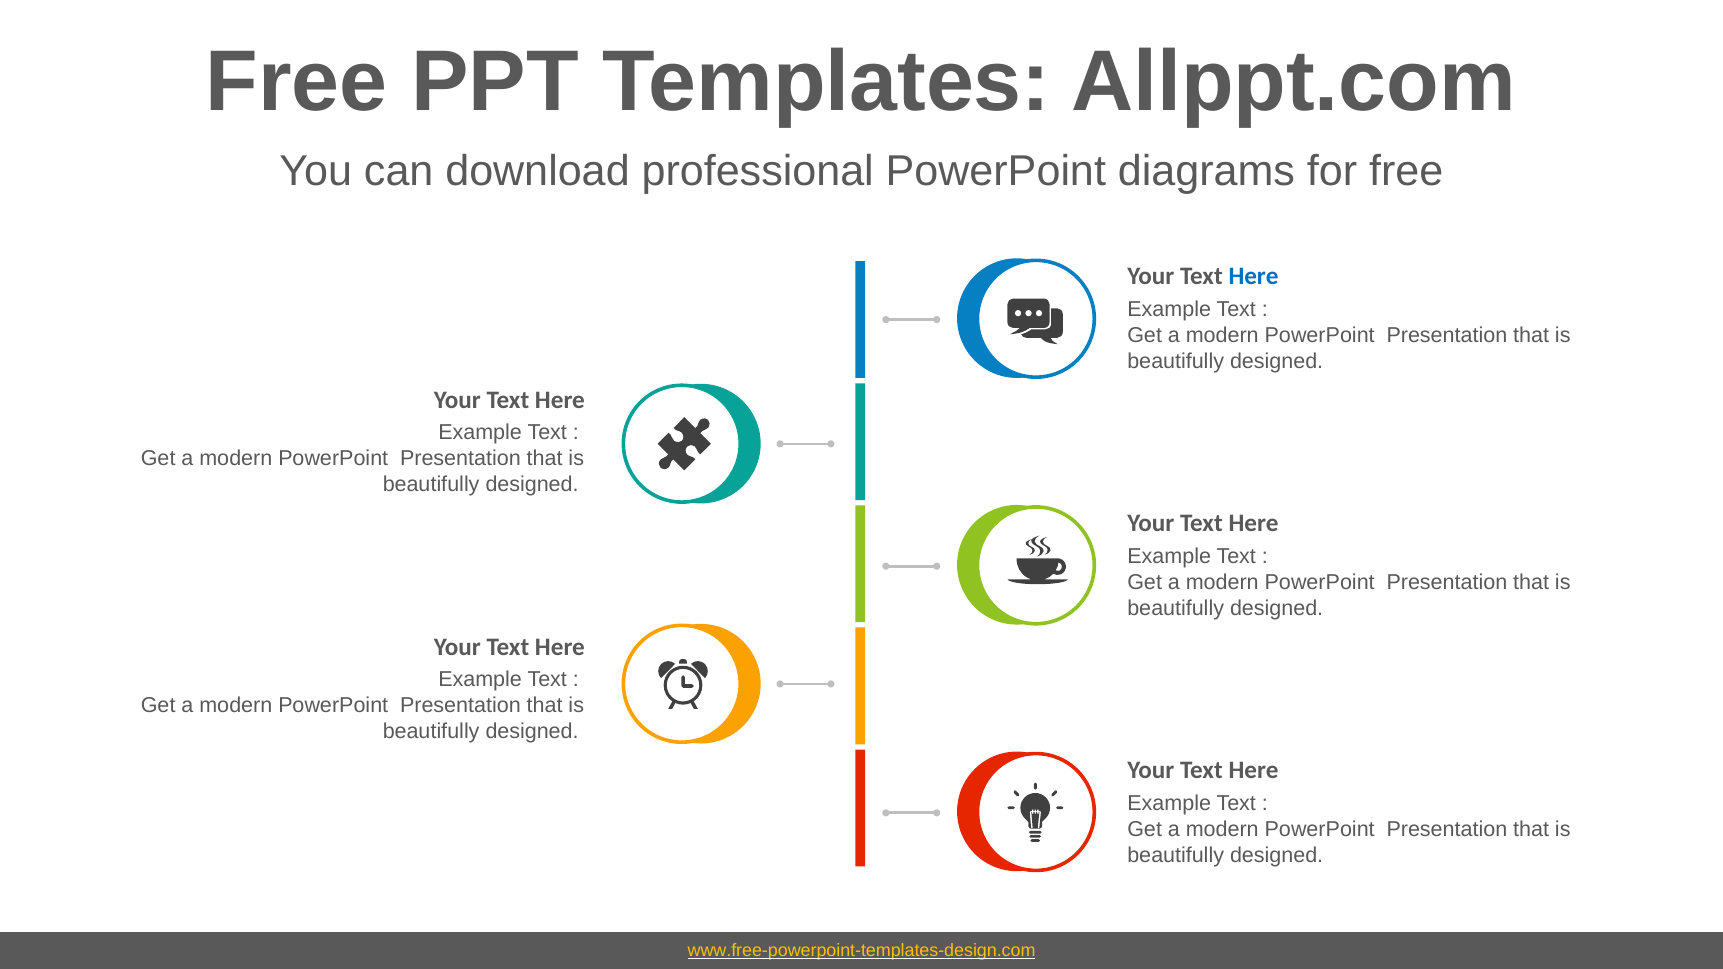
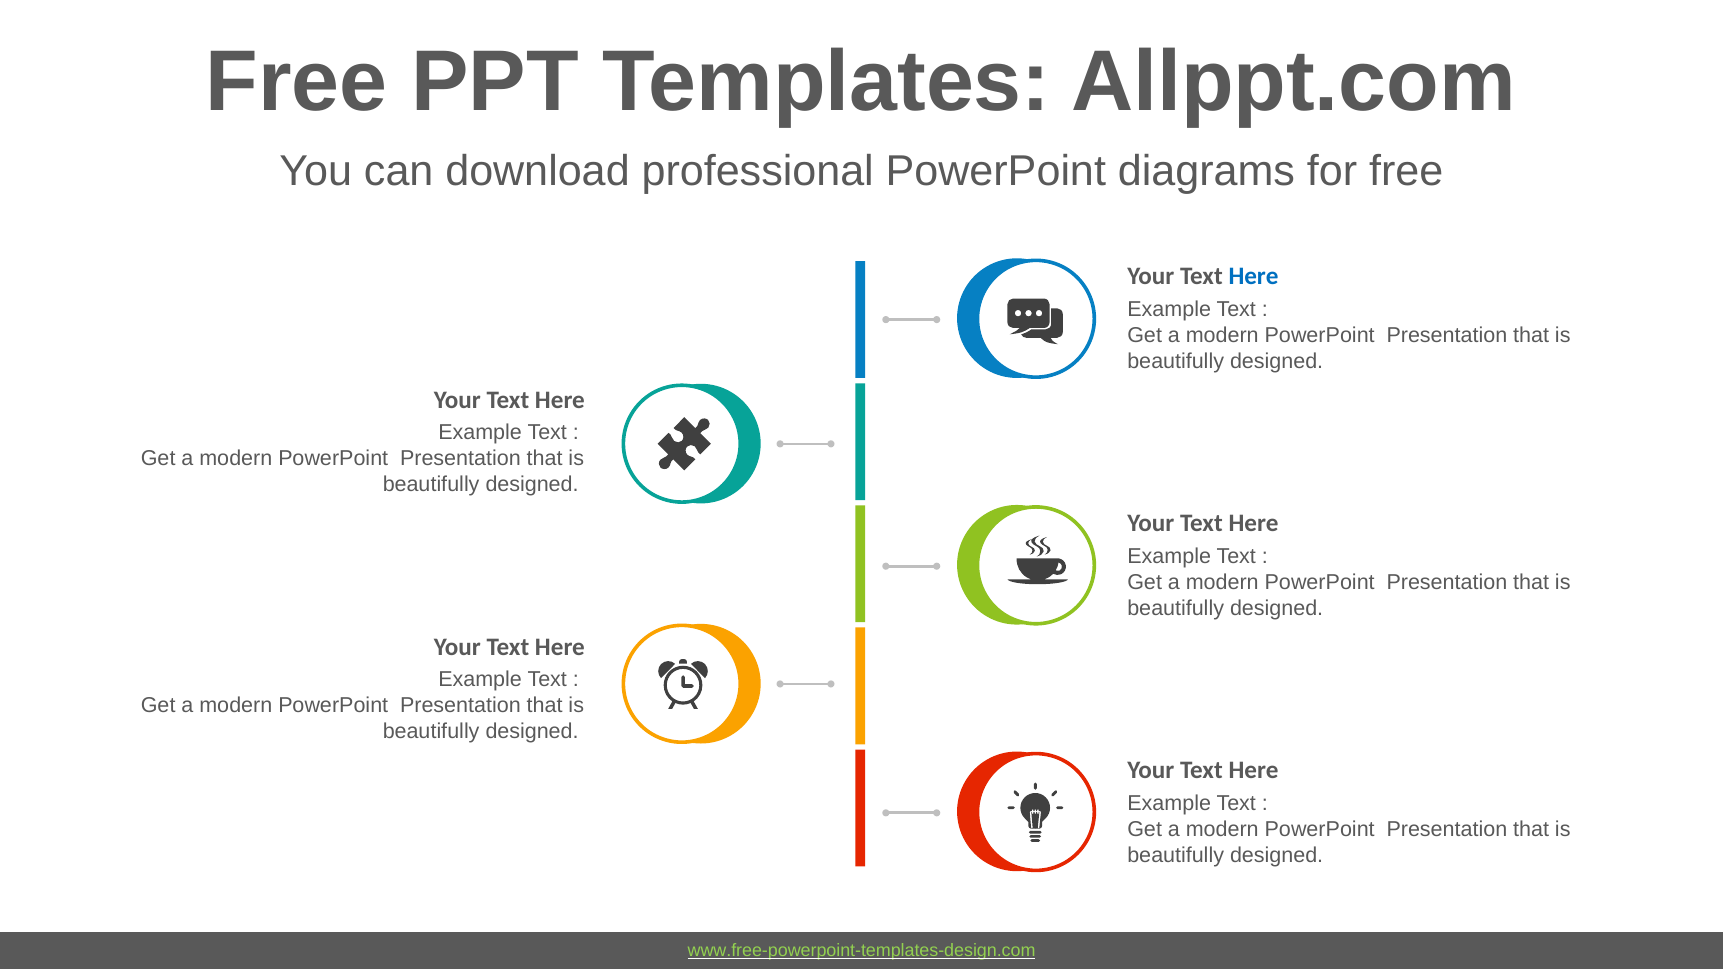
www.free-powerpoint-templates-design.com colour: yellow -> light green
